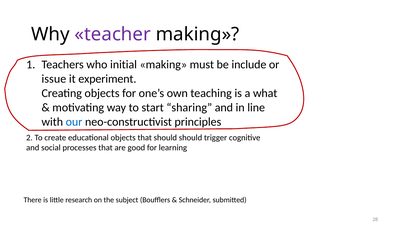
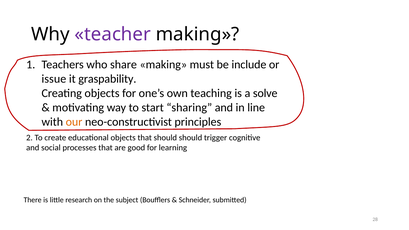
initial: initial -> share
experiment: experiment -> graspability
what: what -> solve
our colour: blue -> orange
